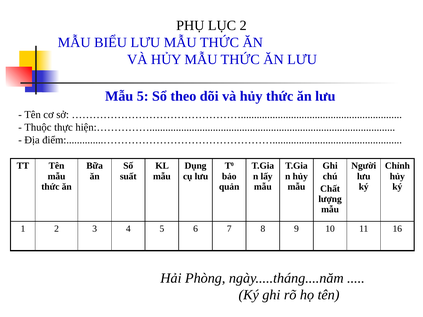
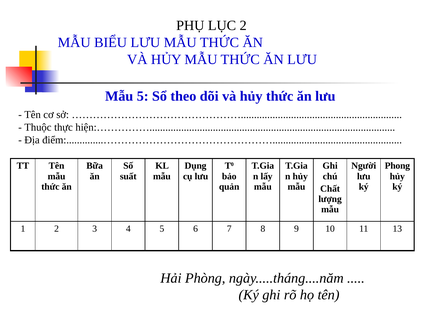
Chỉnh: Chỉnh -> Phong
16: 16 -> 13
